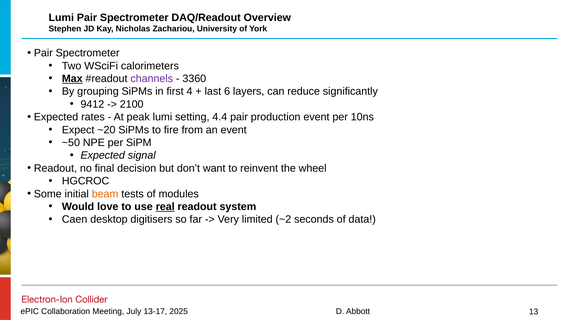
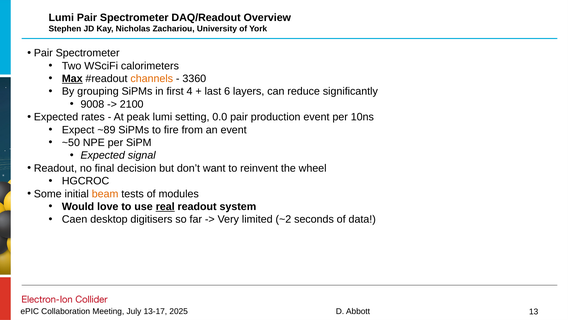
channels colour: purple -> orange
9412: 9412 -> 9008
4.4: 4.4 -> 0.0
~20: ~20 -> ~89
